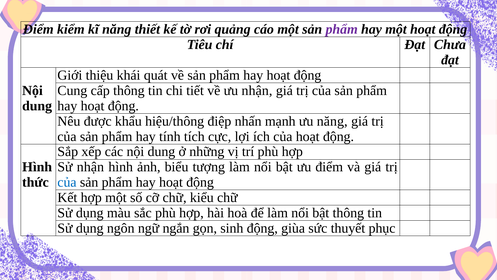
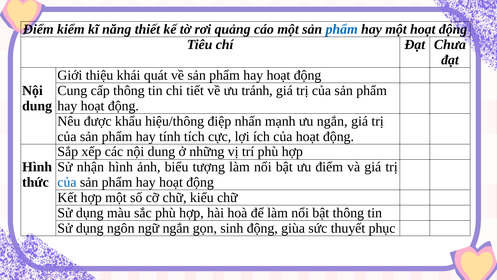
phẩm at (342, 29) colour: purple -> blue
ưu nhận: nhận -> tránh
ưu năng: năng -> ngắn
